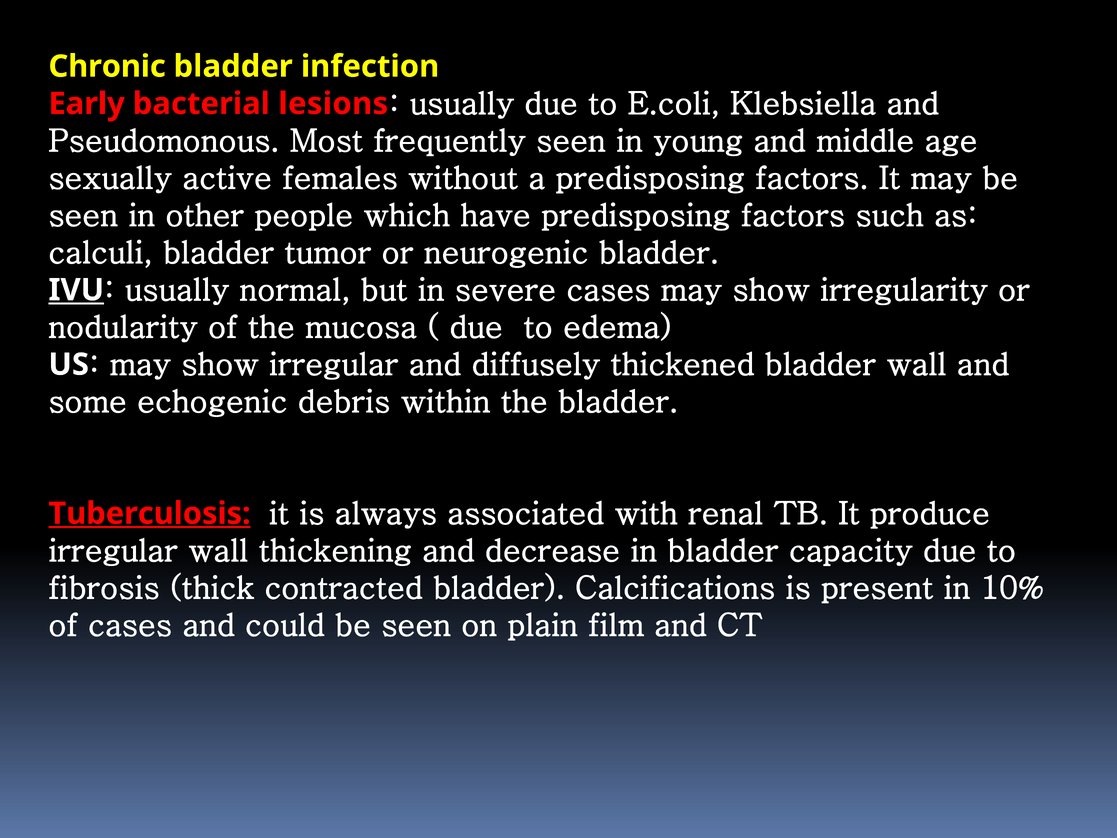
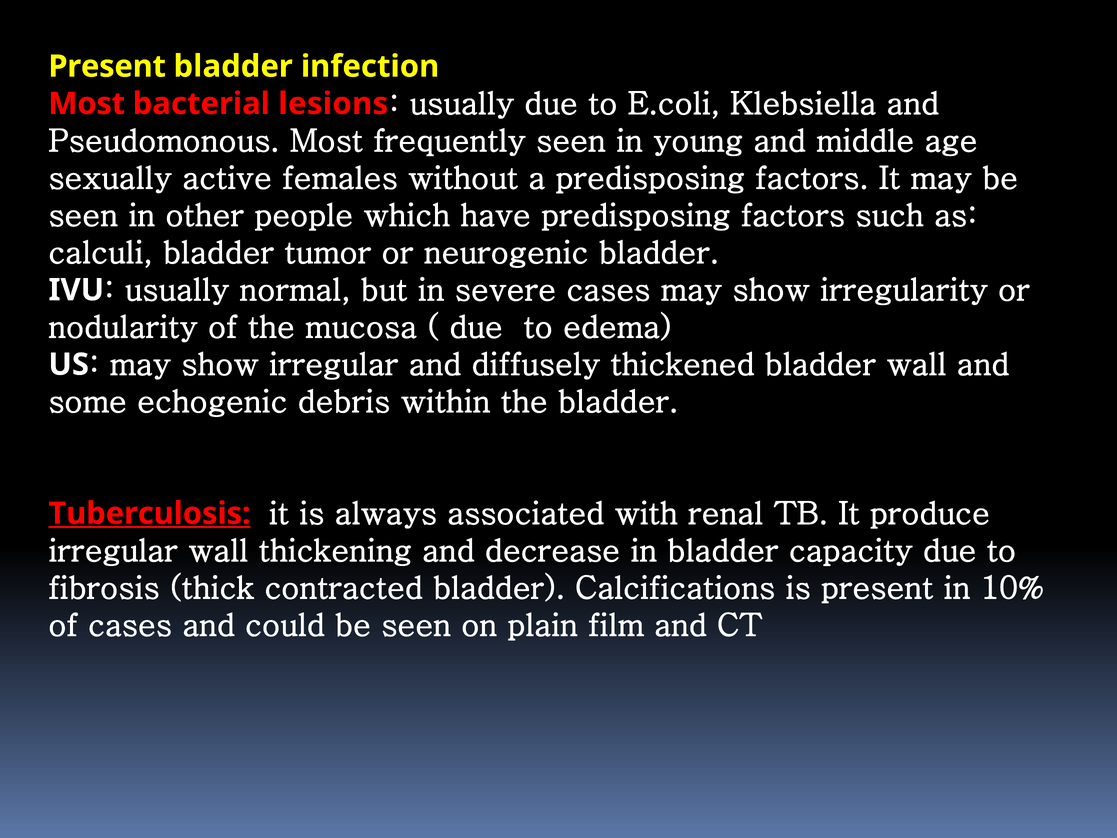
Chronic at (107, 66): Chronic -> Present
Early at (87, 104): Early -> Most
IVU underline: present -> none
